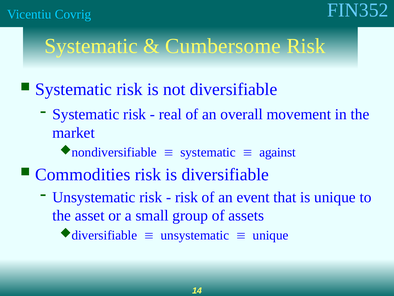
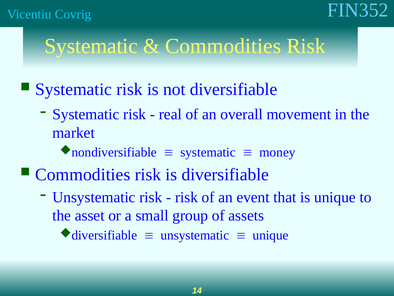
Cumbersome at (223, 46): Cumbersome -> Commodities
against: against -> money
